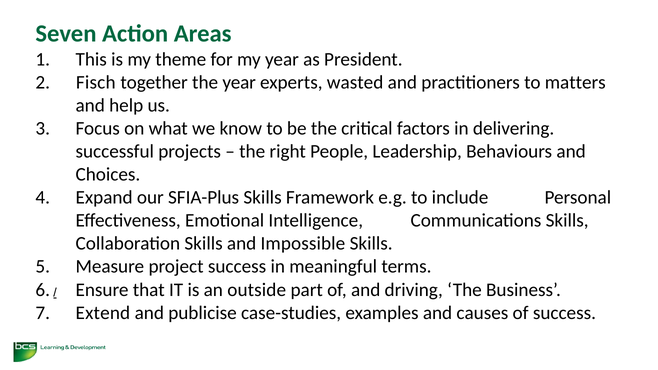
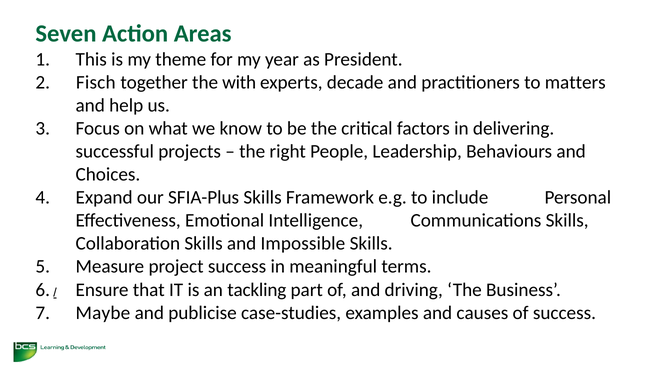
the year: year -> with
wasted: wasted -> decade
outside: outside -> tackling
Extend: Extend -> Maybe
